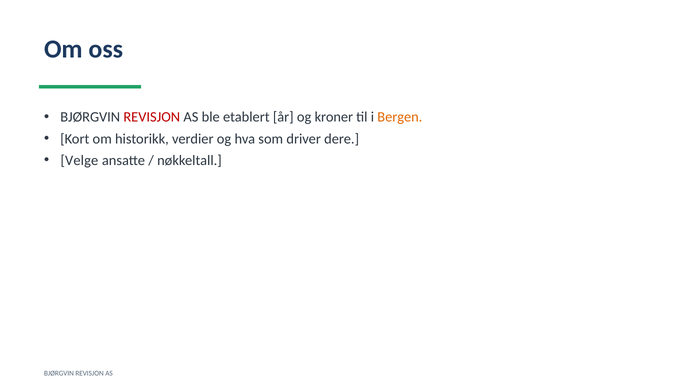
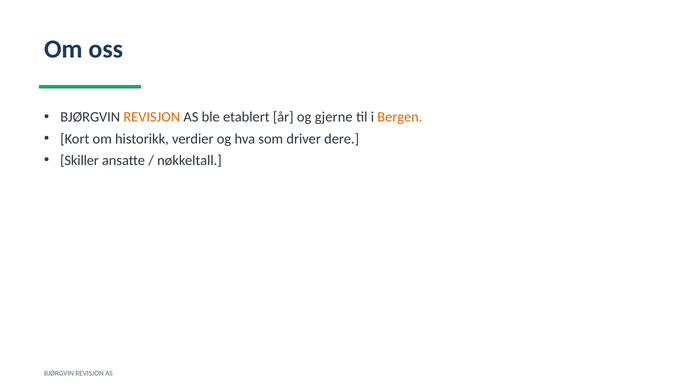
REVISJON at (152, 117) colour: red -> orange
kroner: kroner -> gjerne
Velge: Velge -> Skiller
